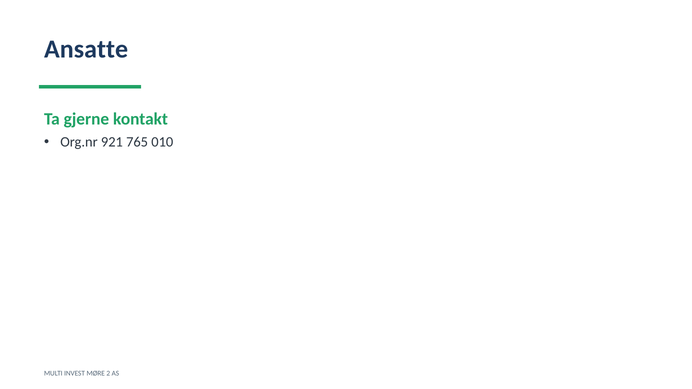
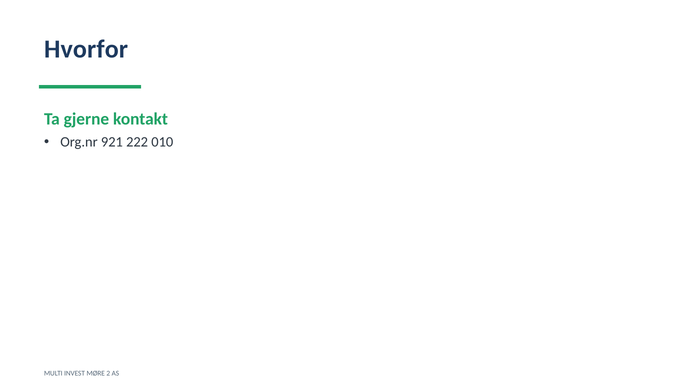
Ansatte: Ansatte -> Hvorfor
765: 765 -> 222
